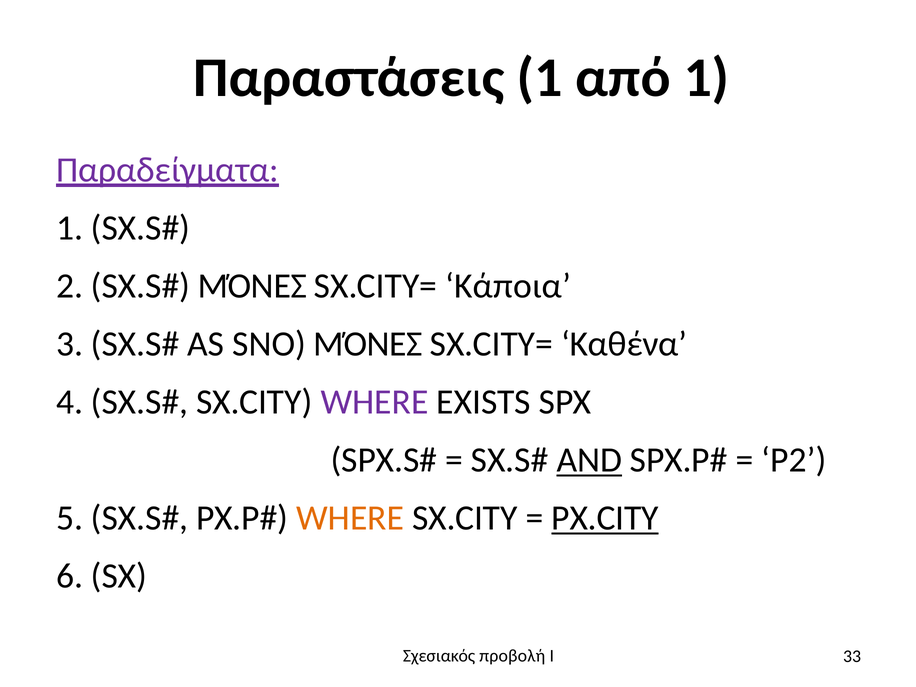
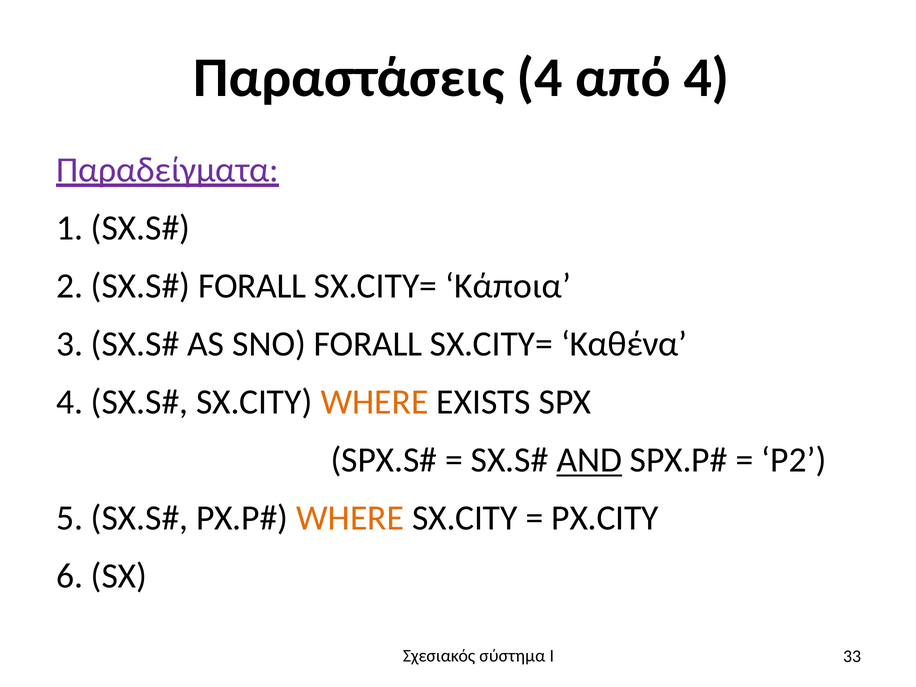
Παραστάσεις 1: 1 -> 4
από 1: 1 -> 4
ΜΌΝΕΣ at (252, 286): ΜΌΝΕΣ -> FORALL
SNO ΜΌΝΕΣ: ΜΌΝΕΣ -> FORALL
WHERE at (374, 402) colour: purple -> orange
PX.CITY underline: present -> none
προβολή: προβολή -> σύστημα
